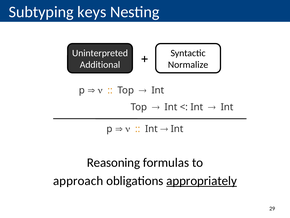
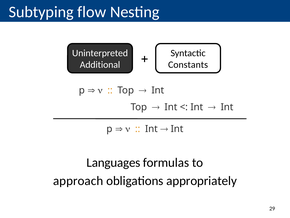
keys: keys -> flow
Normalize: Normalize -> Constants
Reasoning: Reasoning -> Languages
appropriately underline: present -> none
